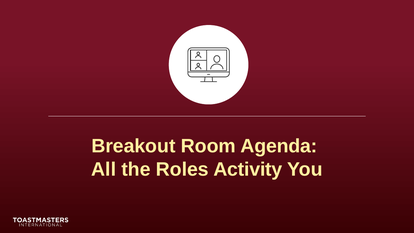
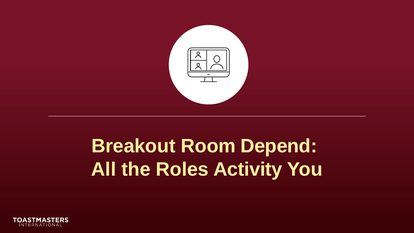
Agenda: Agenda -> Depend
